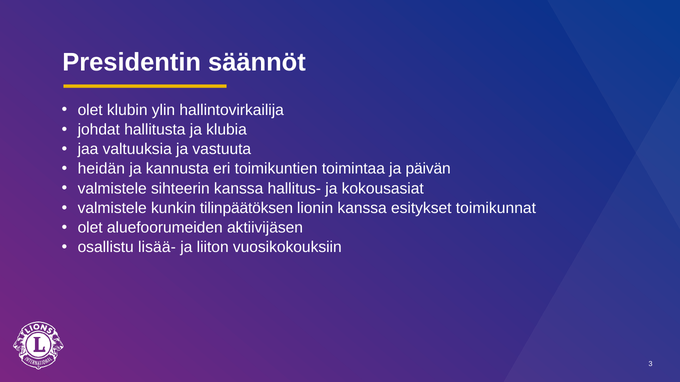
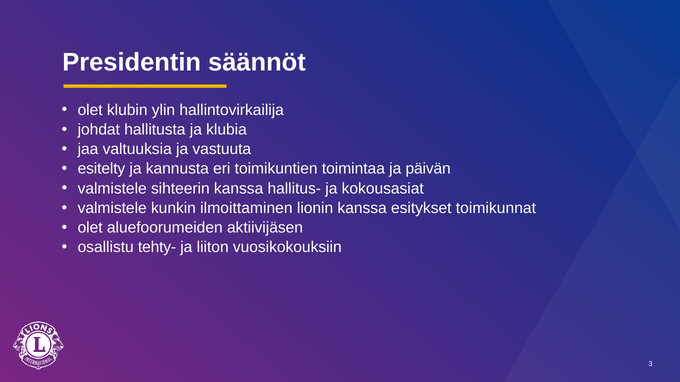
heidän: heidän -> esitelty
tilinpäätöksen: tilinpäätöksen -> ilmoittaminen
lisää-: lisää- -> tehty-
